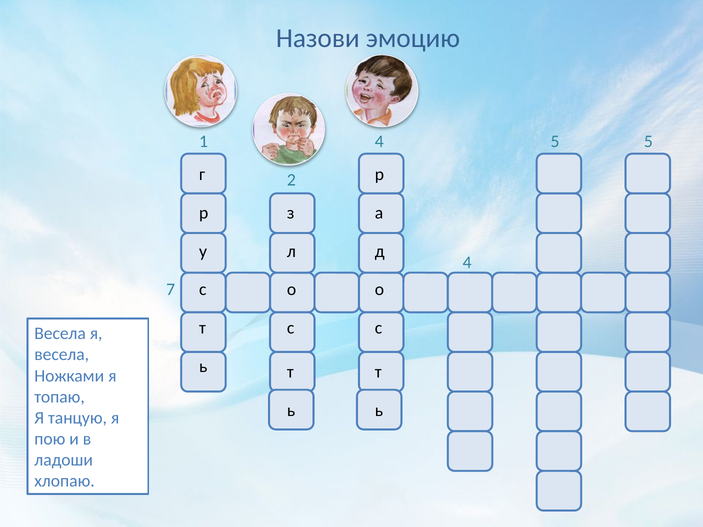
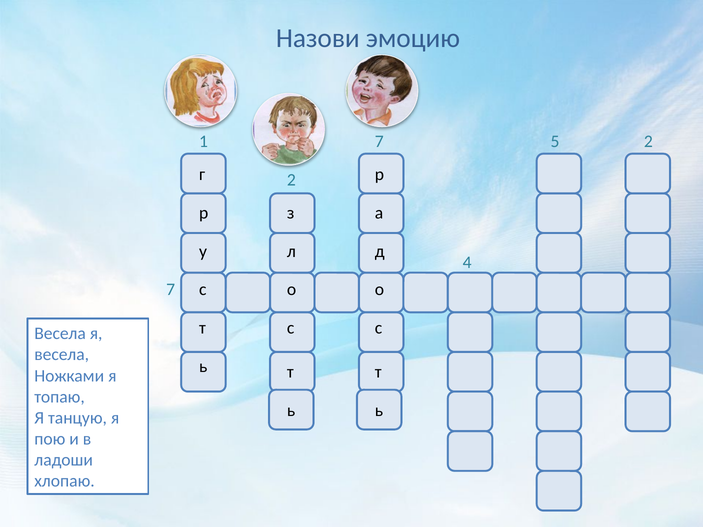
1 4: 4 -> 7
5 5: 5 -> 2
